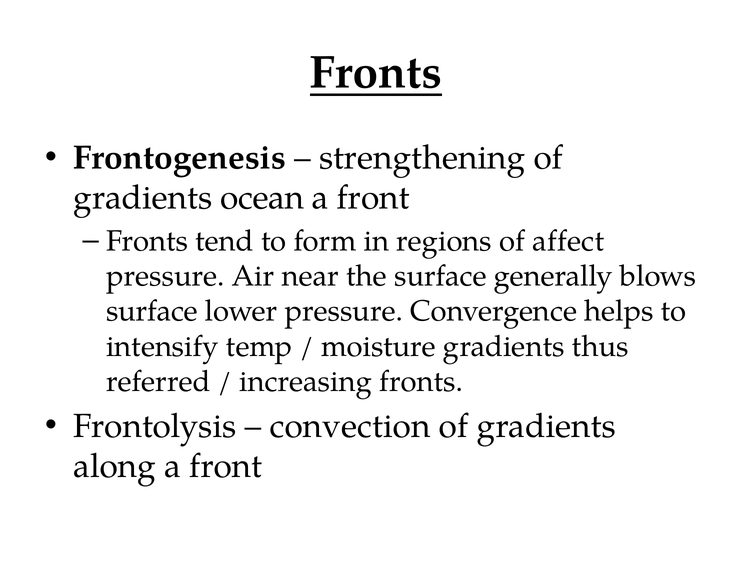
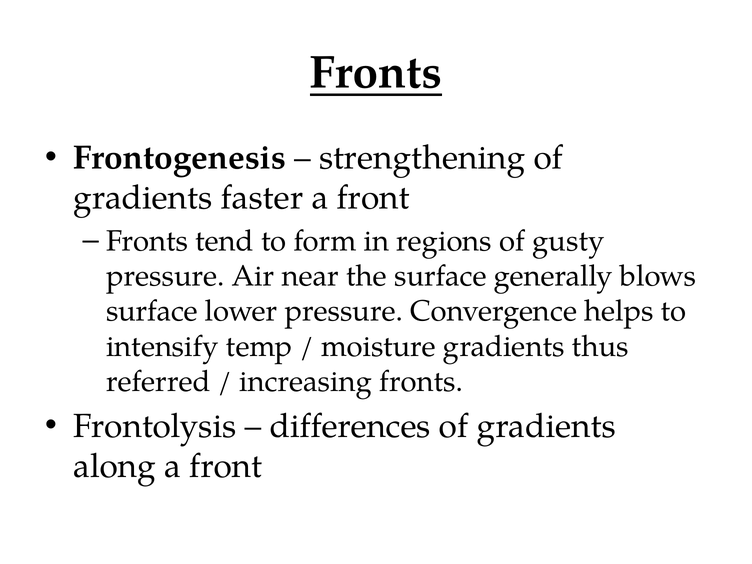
ocean: ocean -> faster
affect: affect -> gusty
convection: convection -> differences
